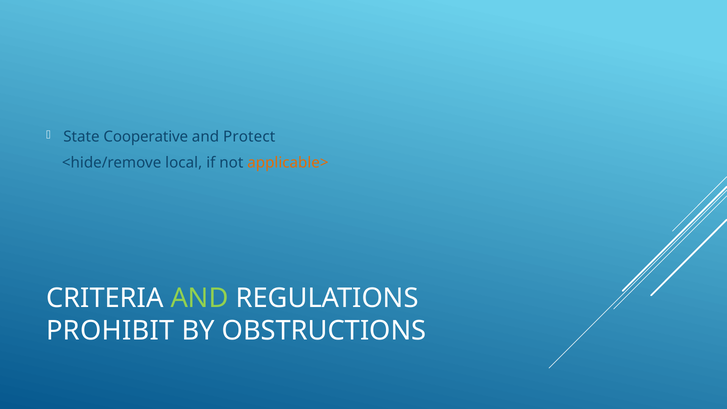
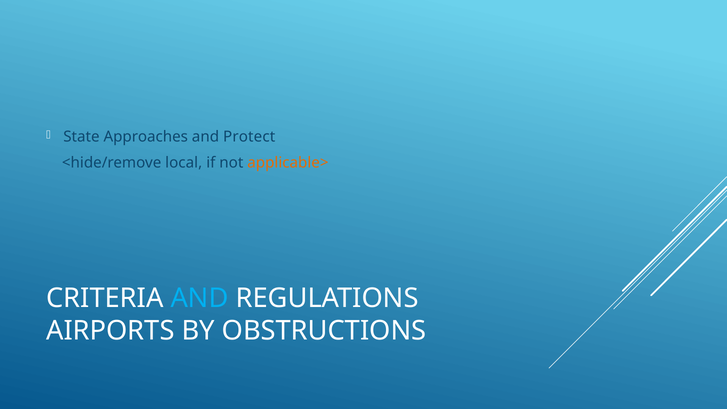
Cooperative: Cooperative -> Approaches
AND at (200, 298) colour: light green -> light blue
PROHIBIT: PROHIBIT -> AIRPORTS
